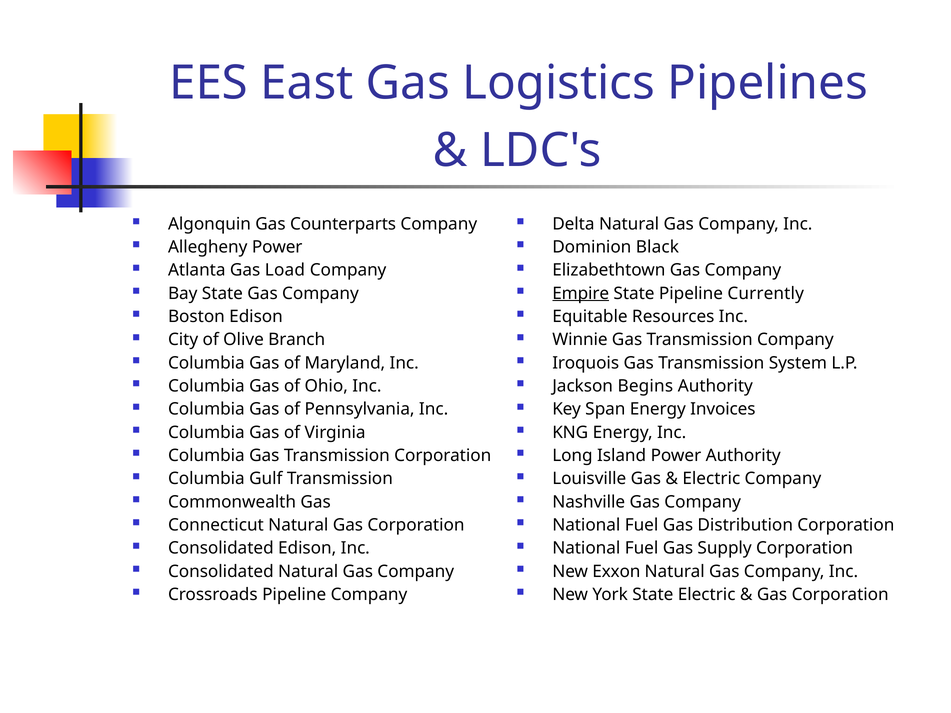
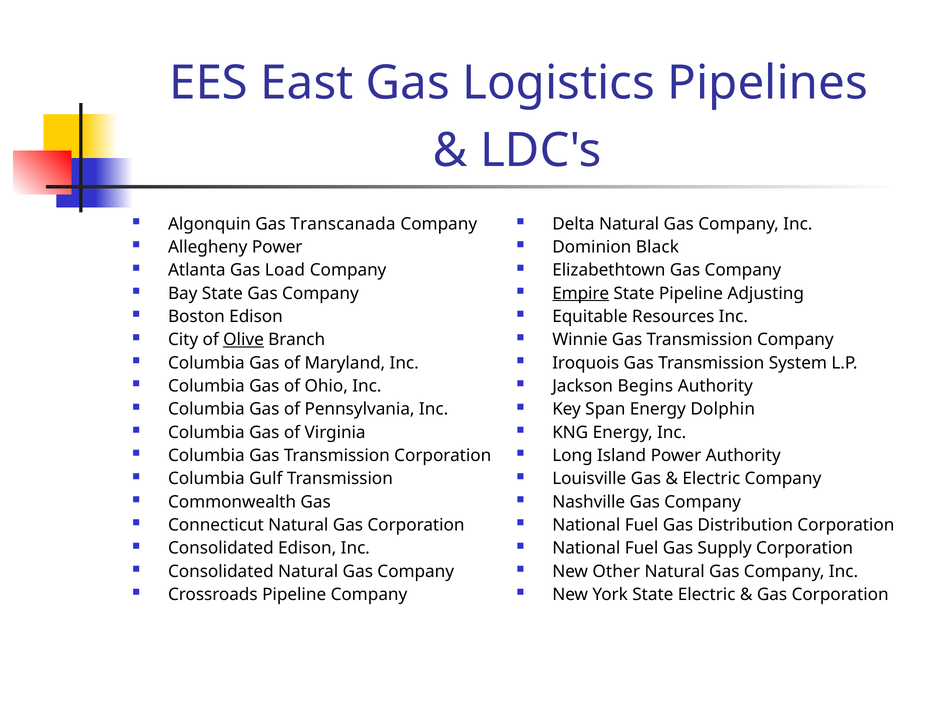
Counterparts: Counterparts -> Transcanada
Currently: Currently -> Adjusting
Olive underline: none -> present
Invoices: Invoices -> Dolphin
Exxon: Exxon -> Other
